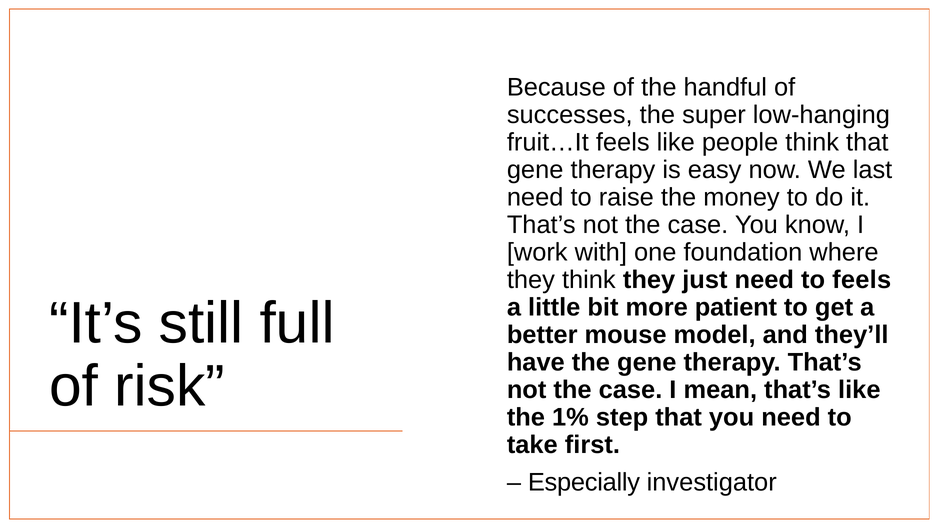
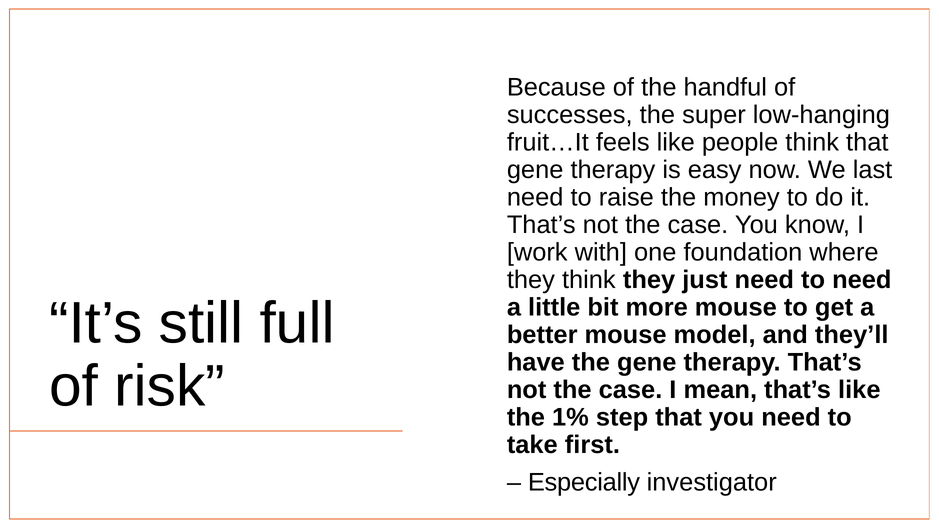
to feels: feels -> need
more patient: patient -> mouse
